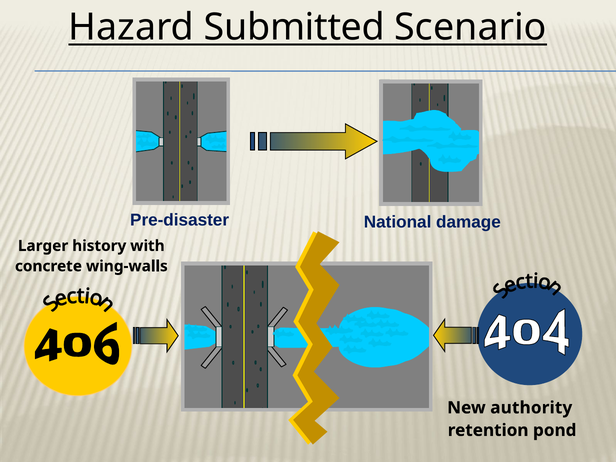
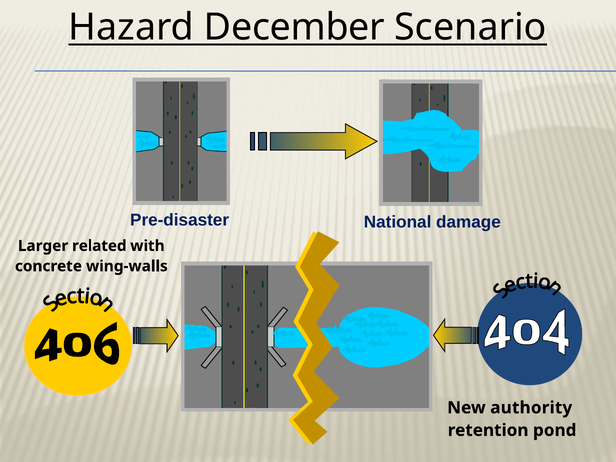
Submitted: Submitted -> December
history: history -> related
